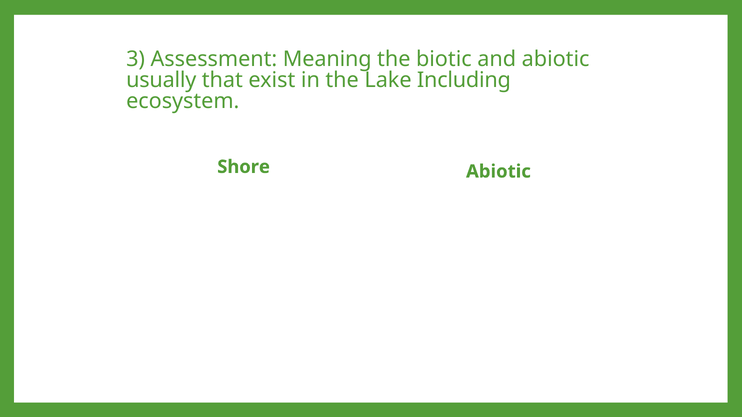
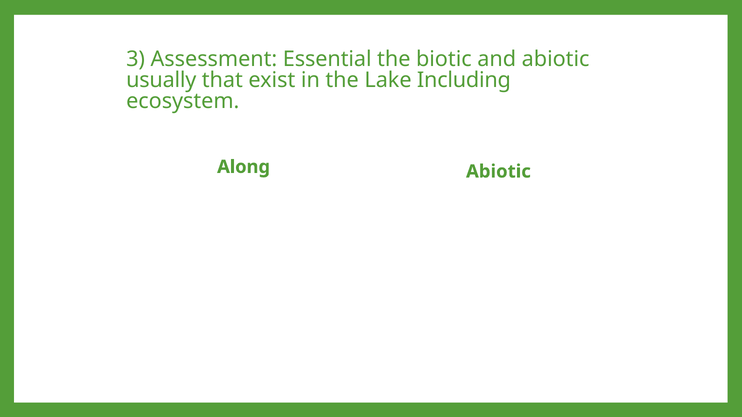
Meaning: Meaning -> Essential
Shore: Shore -> Along
